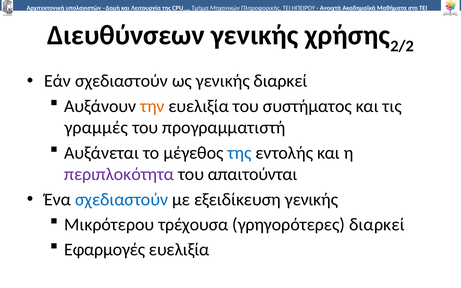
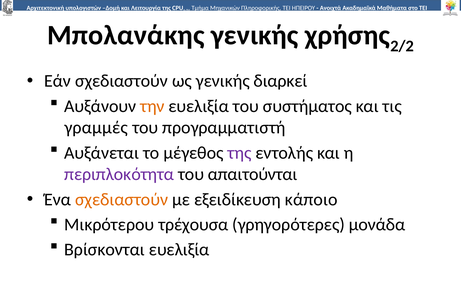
Διευθύνσεων: Διευθύνσεων -> Μπολανάκης
της at (240, 153) colour: blue -> purple
σχεδιαστούν at (122, 200) colour: blue -> orange
εξειδίκευση γενικής: γενικής -> κάποιο
γρηγορότερες διαρκεί: διαρκεί -> μονάδα
Εφαρμογές: Εφαρμογές -> Βρίσκονται
